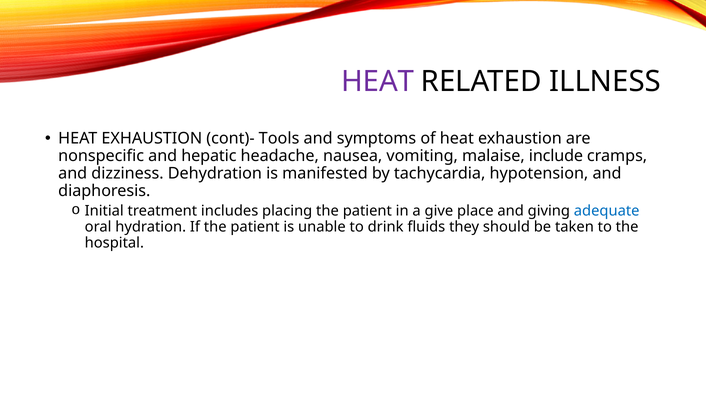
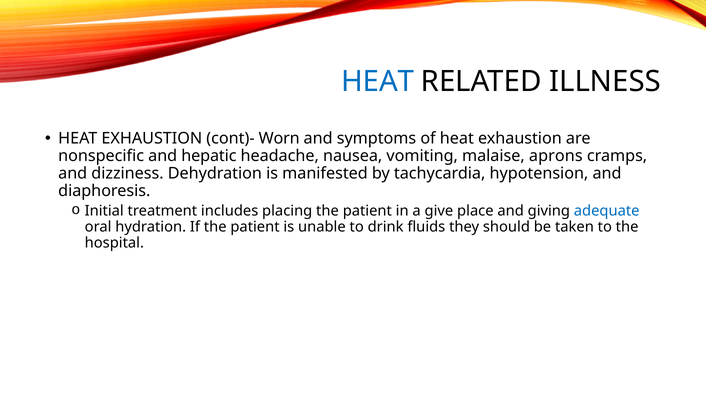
HEAT at (378, 81) colour: purple -> blue
Tools: Tools -> Worn
include: include -> aprons
